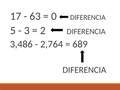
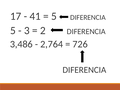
63: 63 -> 41
0 at (54, 16): 0 -> 5
689: 689 -> 726
